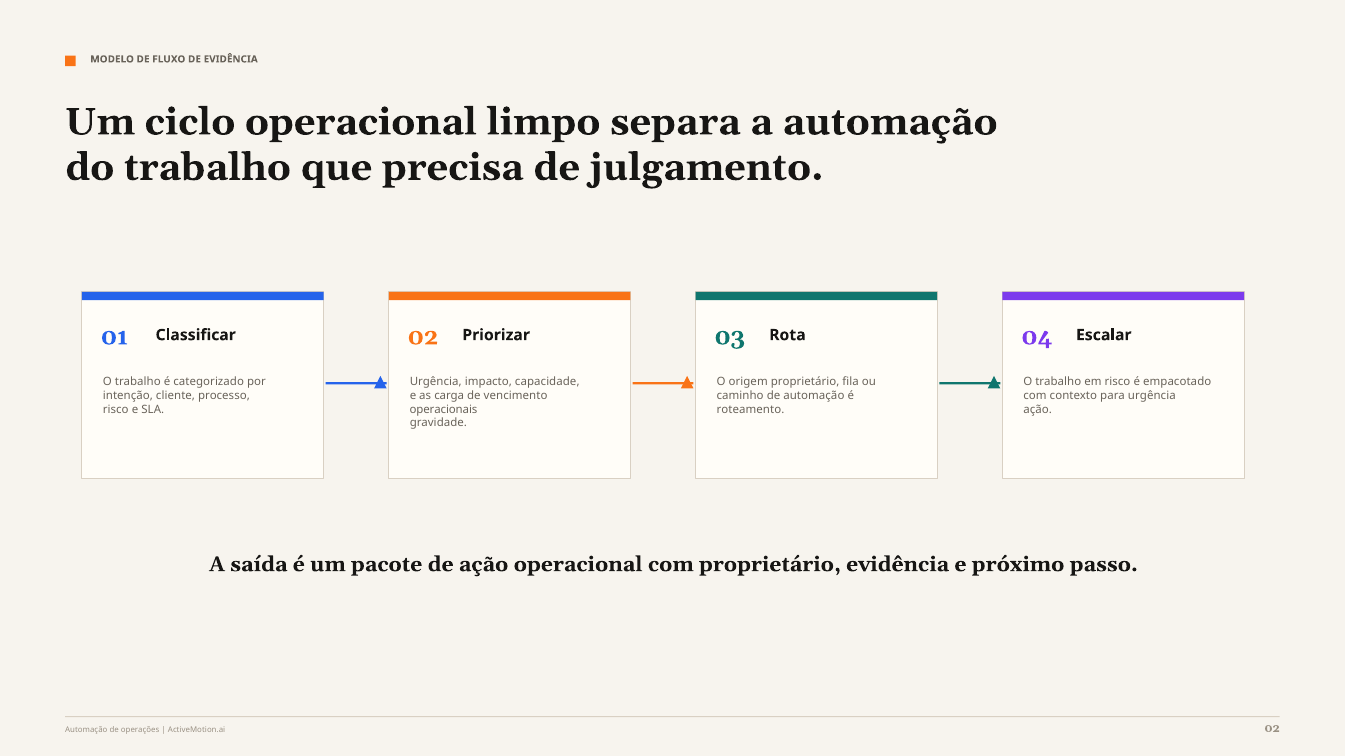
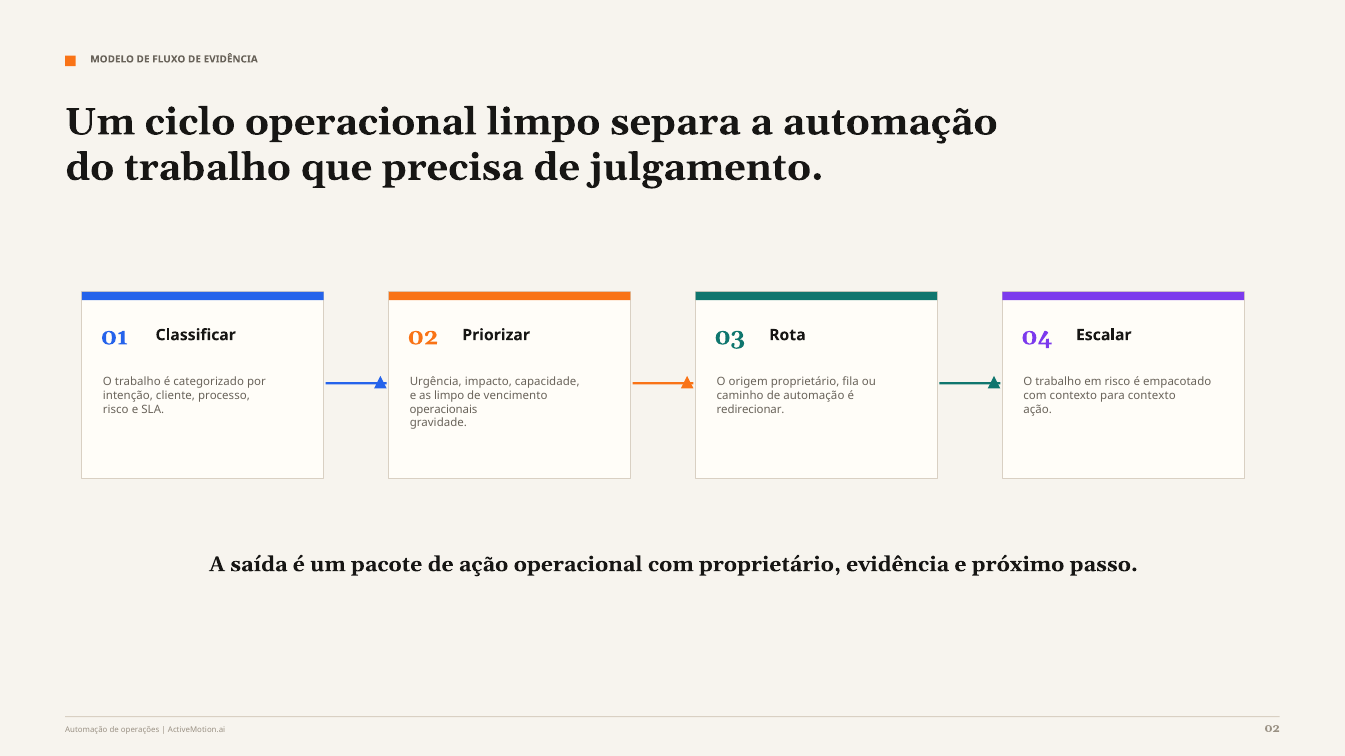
as carga: carga -> limpo
para urgência: urgência -> contexto
roteamento: roteamento -> redirecionar
